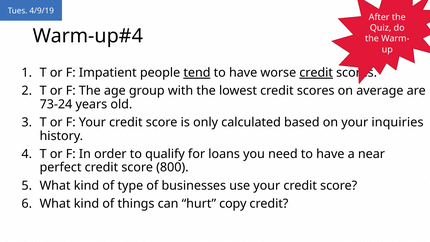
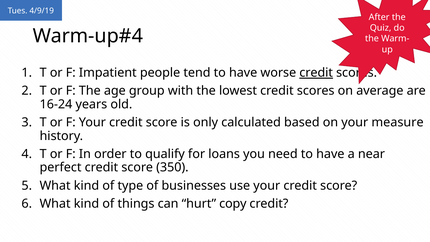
tend underline: present -> none
73-24: 73-24 -> 16-24
inquiries: inquiries -> measure
800: 800 -> 350
